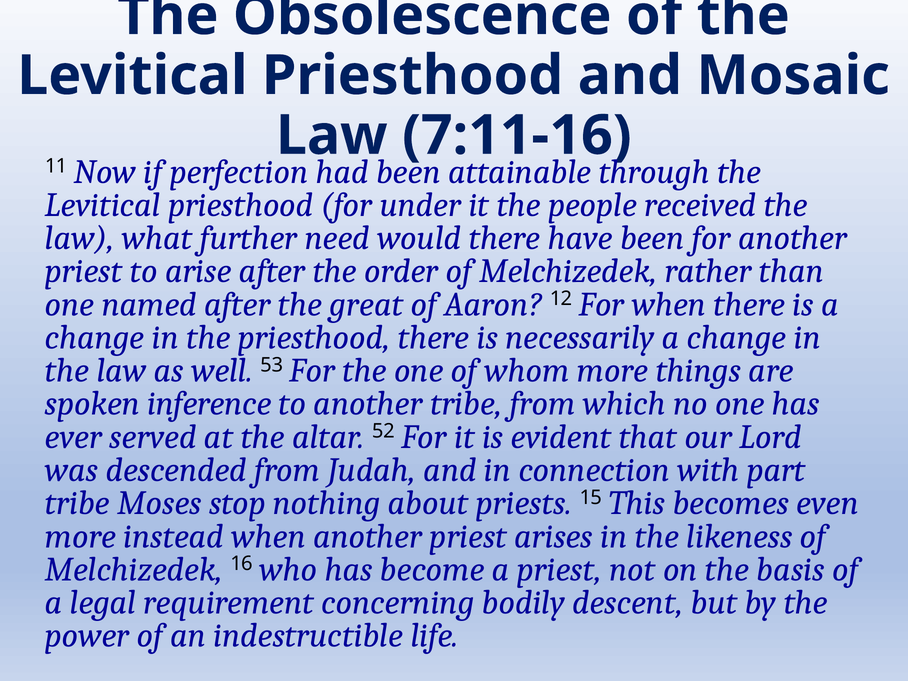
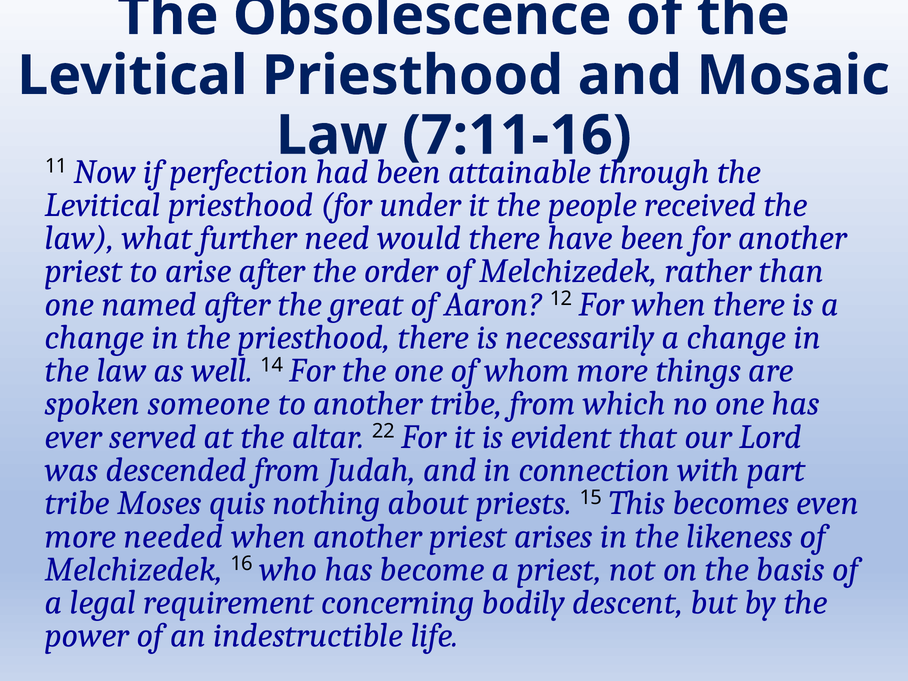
53: 53 -> 14
inference: inference -> someone
52: 52 -> 22
stop: stop -> quis
instead: instead -> needed
